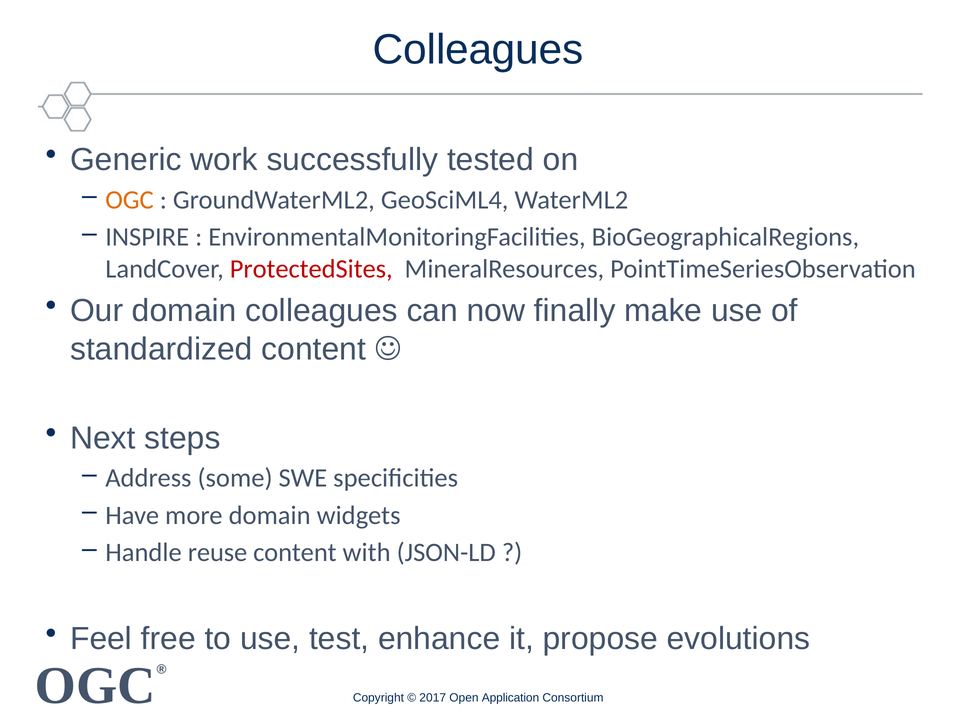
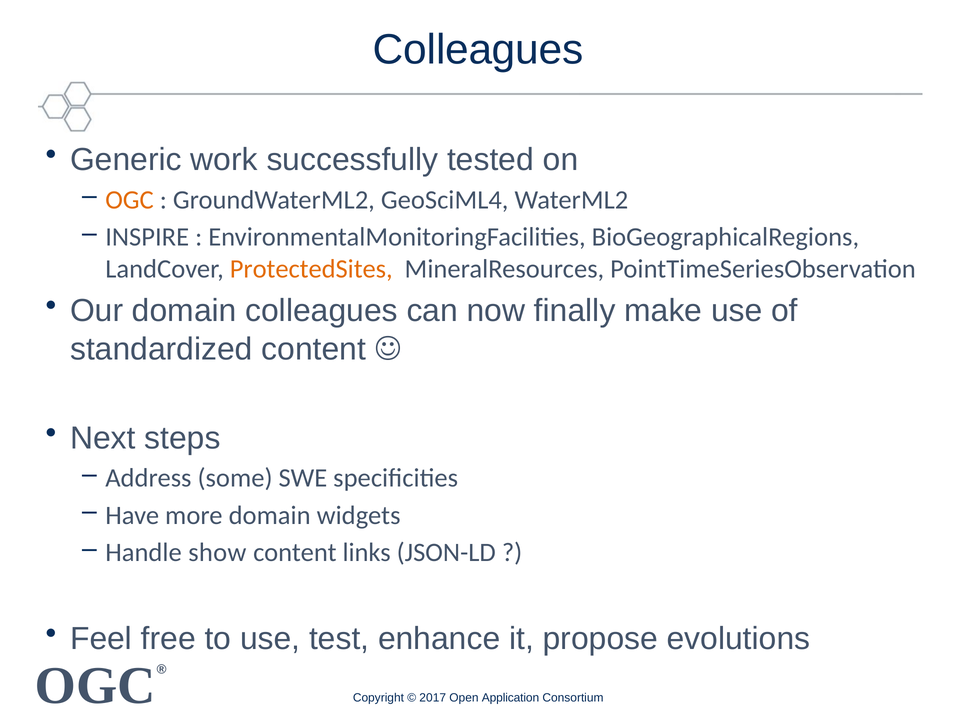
ProtectedSites colour: red -> orange
reuse: reuse -> show
with: with -> links
